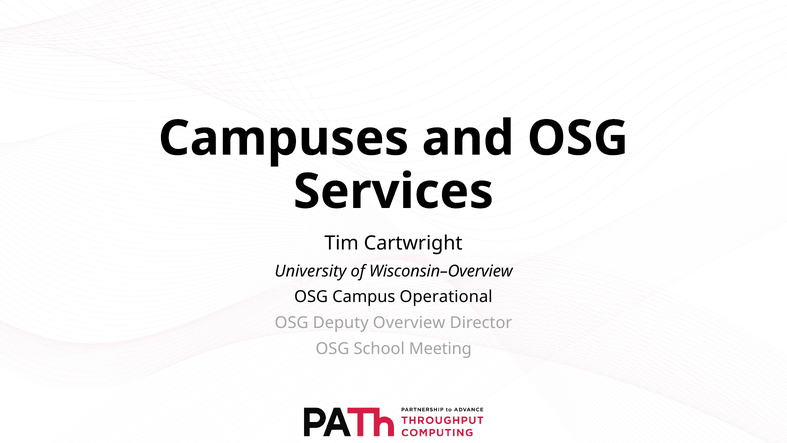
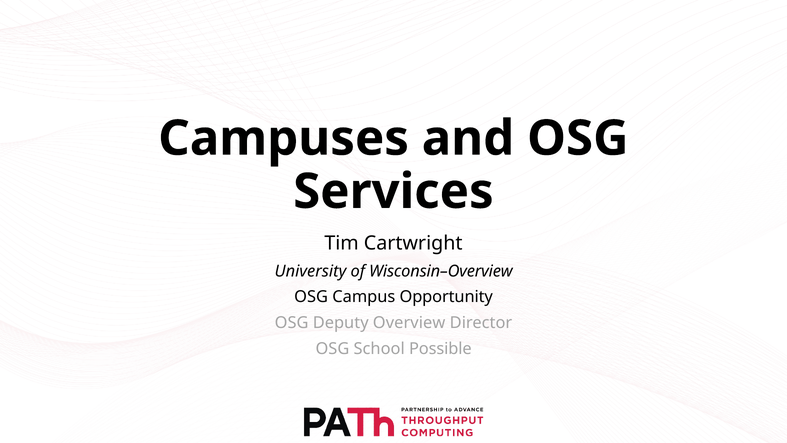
Operational: Operational -> Opportunity
Meeting: Meeting -> Possible
